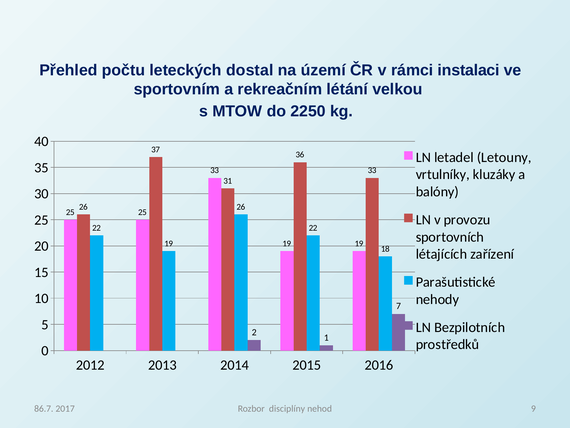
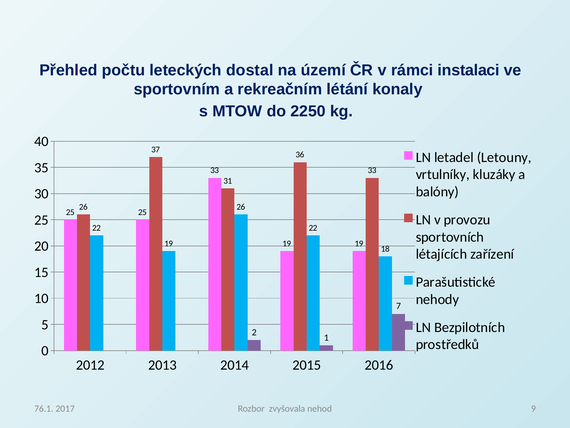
velkou: velkou -> konaly
disciplíny: disciplíny -> zvyšovala
86.7: 86.7 -> 76.1
